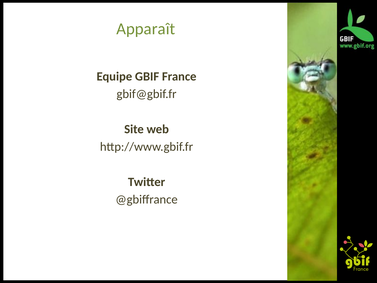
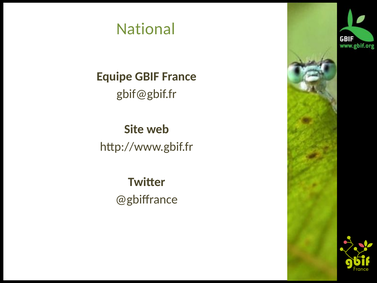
Apparaît: Apparaît -> National
